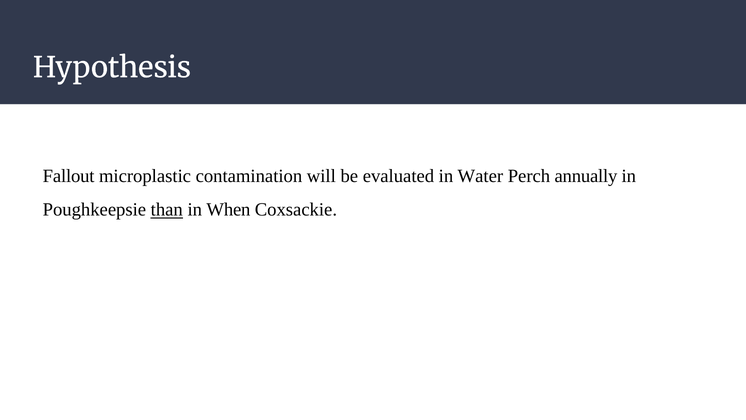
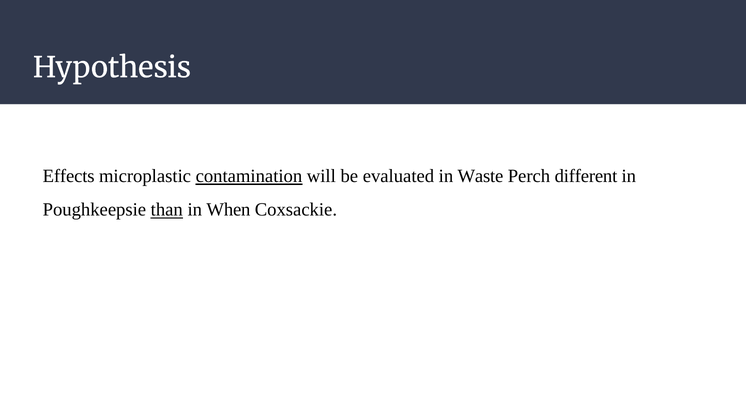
Fallout: Fallout -> Effects
contamination underline: none -> present
Water: Water -> Waste
annually: annually -> different
